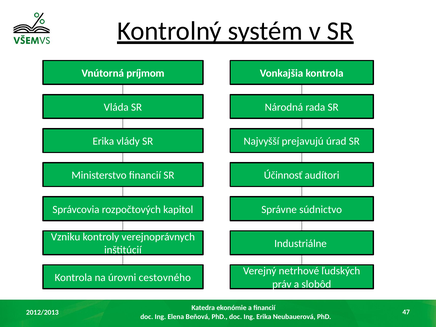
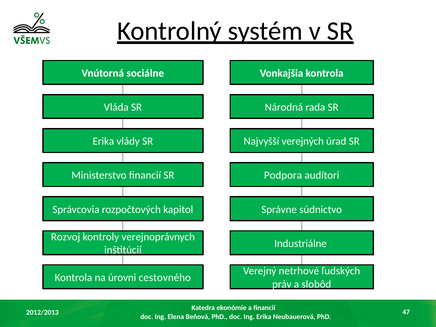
príjmom: príjmom -> sociálne
prejavujú: prejavujú -> verejných
Účinnosť: Účinnosť -> Podpora
Vzniku: Vzniku -> Rozvoj
